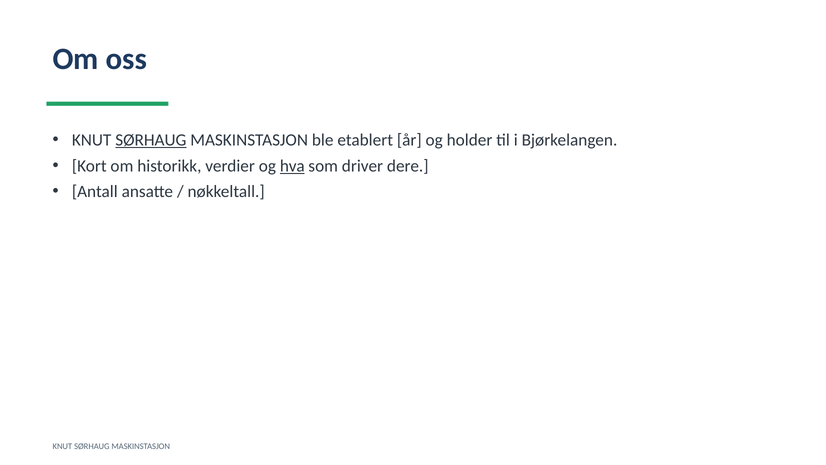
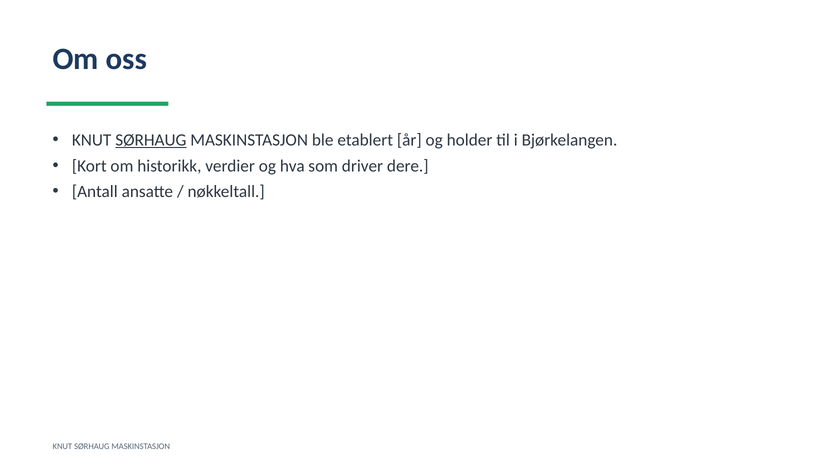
hva underline: present -> none
